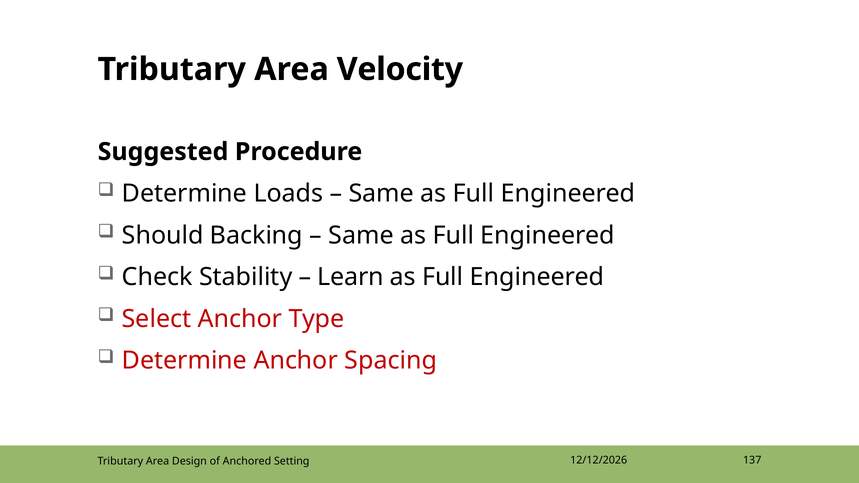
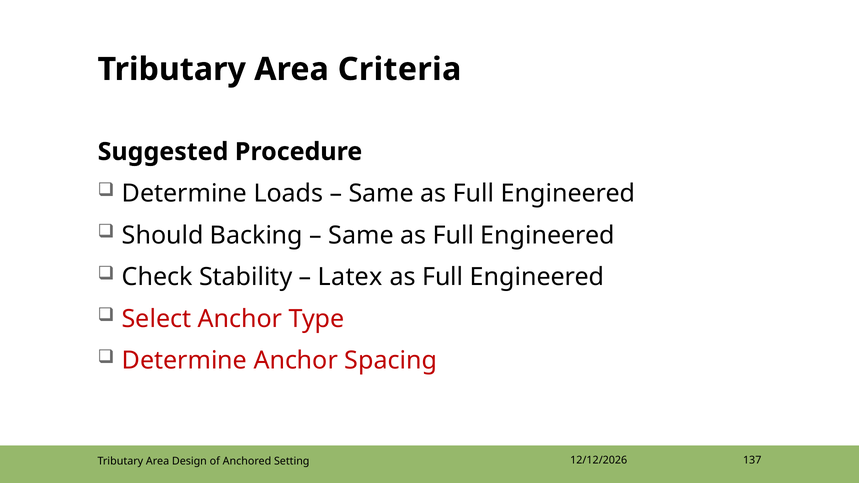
Velocity: Velocity -> Criteria
Learn: Learn -> Latex
